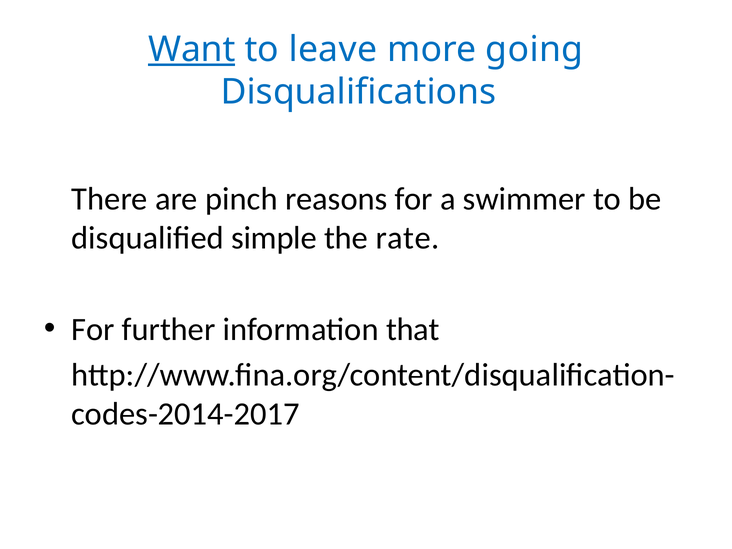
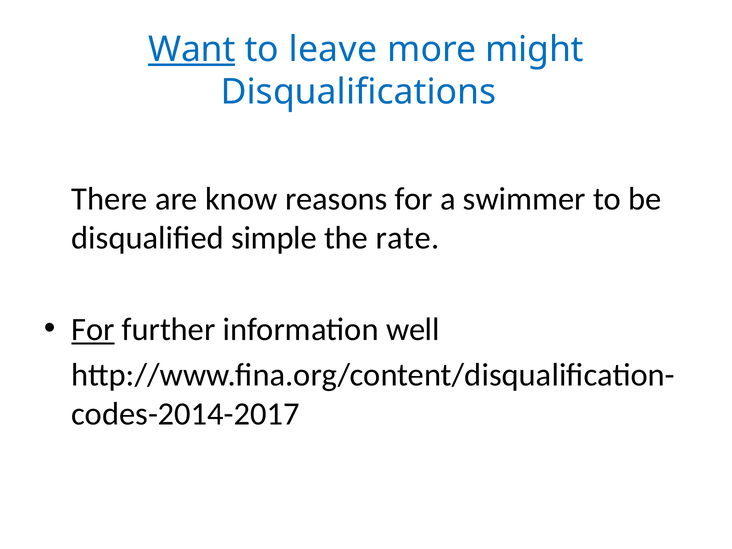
going: going -> might
pinch: pinch -> know
For at (93, 329) underline: none -> present
that: that -> well
